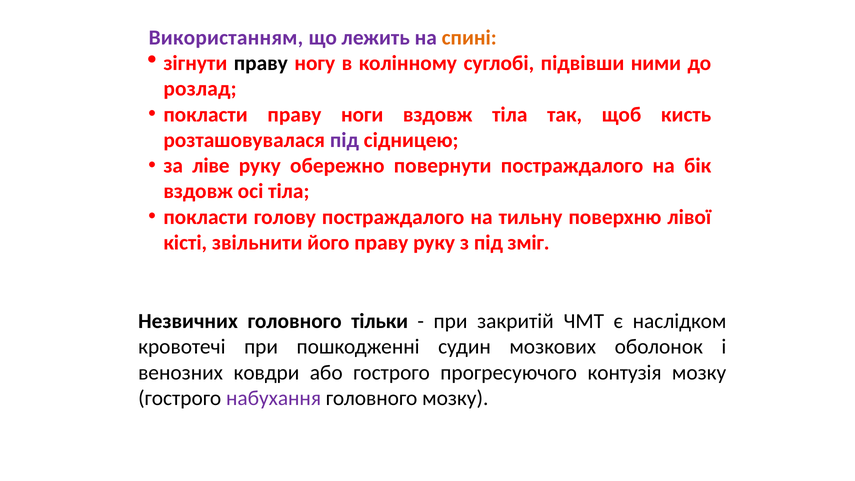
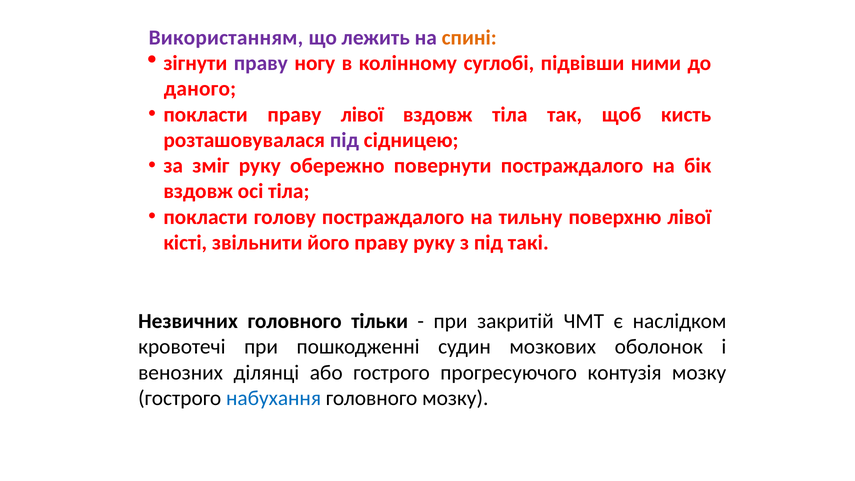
праву at (261, 63) colour: black -> purple
розлад: розлад -> даного
праву ноги: ноги -> лівої
ліве: ліве -> зміг
зміг: зміг -> такі
ковдри: ковдри -> ділянці
набухання colour: purple -> blue
